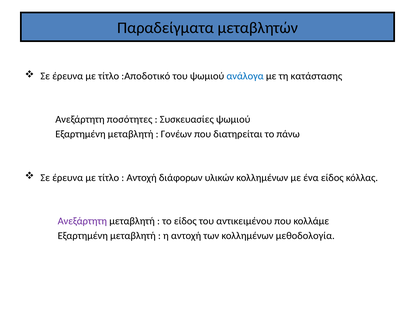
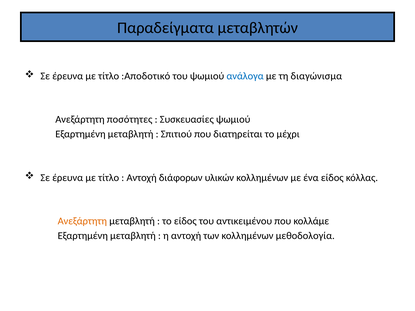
κατάστασης: κατάστασης -> διαγώνισμα
Γονέων: Γονέων -> Σπιτιού
πάνω: πάνω -> μέχρι
Ανεξάρτητη at (82, 221) colour: purple -> orange
